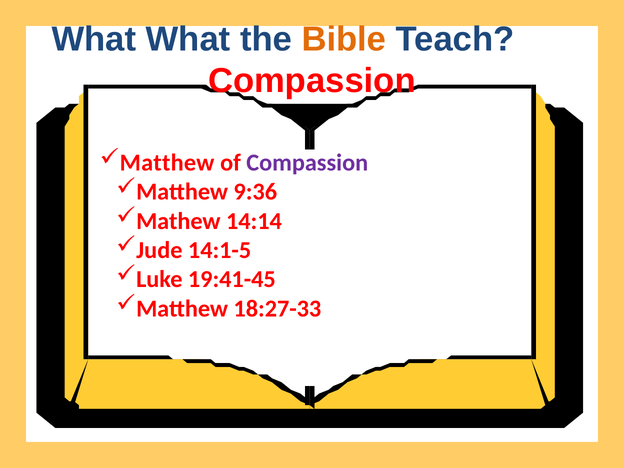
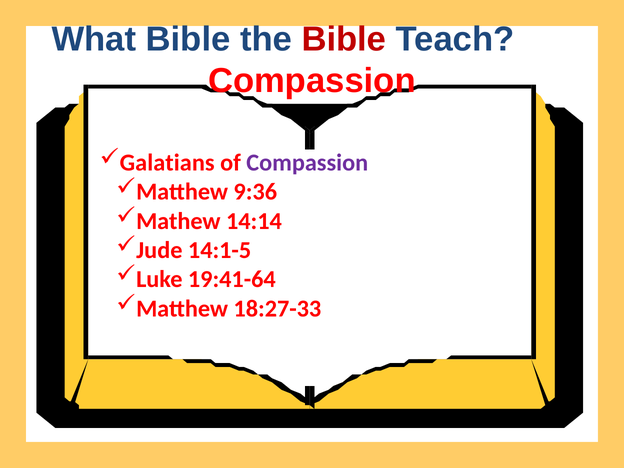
What What: What -> Bible
Bible at (344, 39) colour: orange -> red
Matthew at (167, 163): Matthew -> Galatians
19:41-45: 19:41-45 -> 19:41-64
